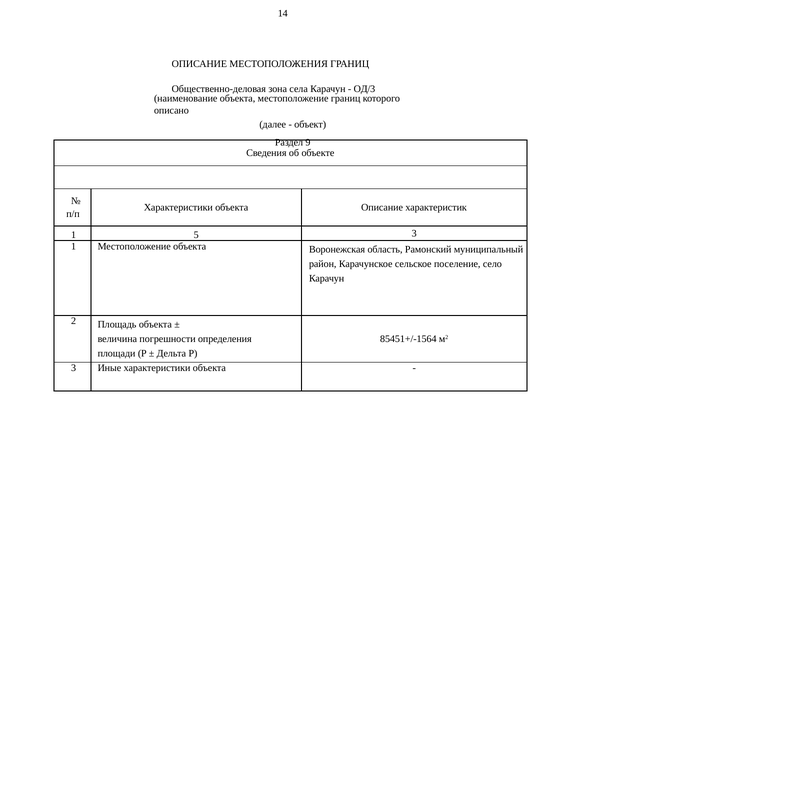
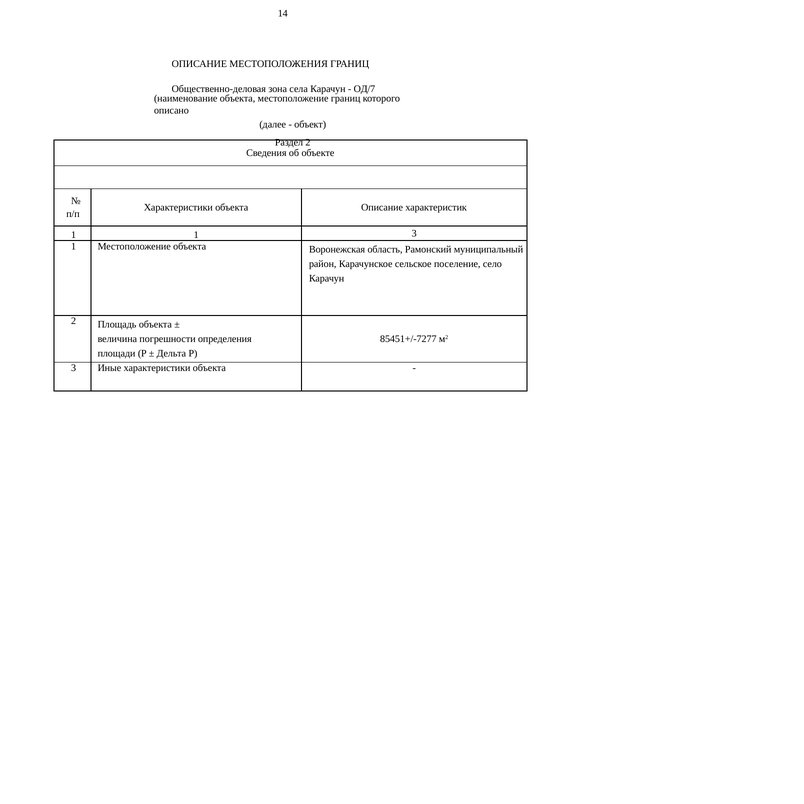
ОД/3: ОД/3 -> ОД/7
Раздел 9: 9 -> 2
1 5: 5 -> 1
85451+/-1564: 85451+/-1564 -> 85451+/-7277
